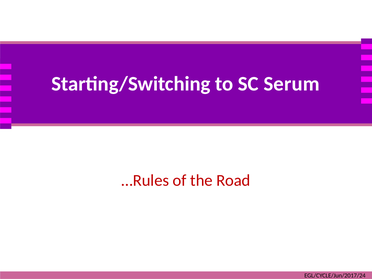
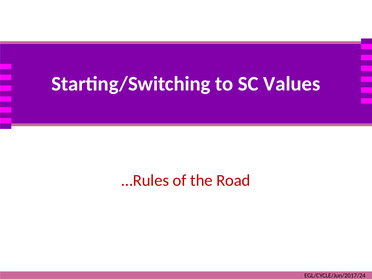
Serum: Serum -> Values
